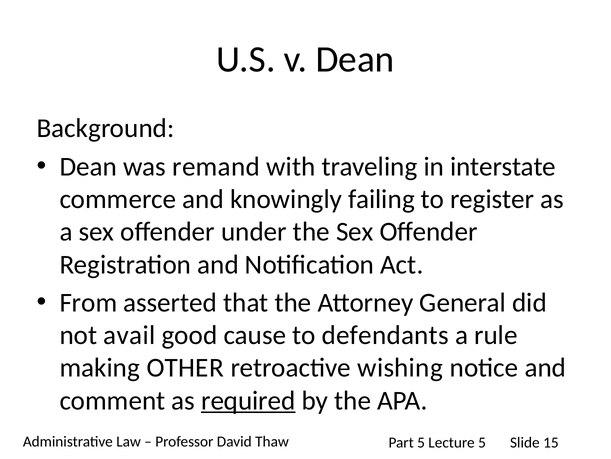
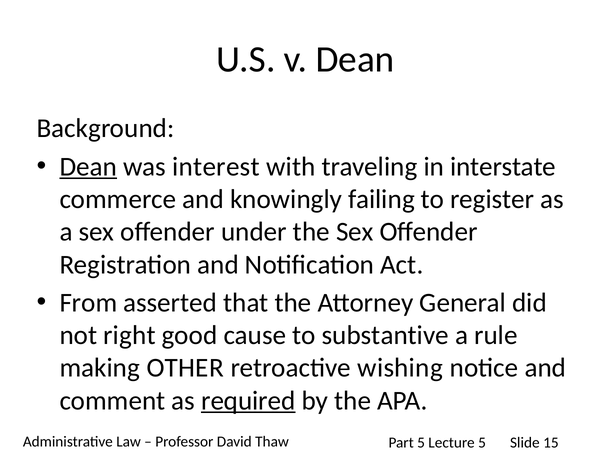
Dean at (88, 166) underline: none -> present
remand: remand -> interest
avail: avail -> right
defendants: defendants -> substantive
